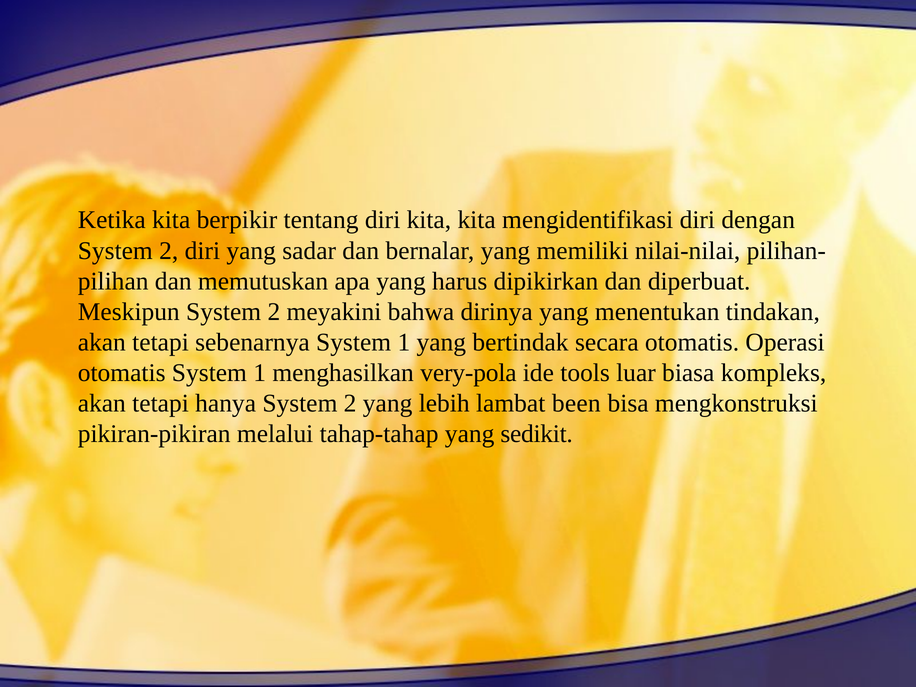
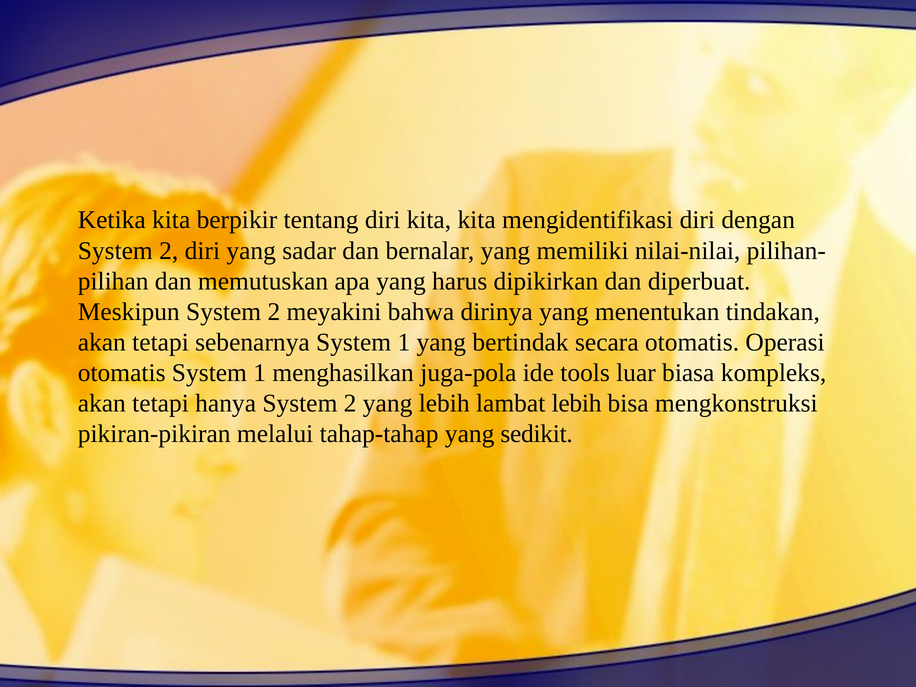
very-pola: very-pola -> juga-pola
lambat been: been -> lebih
